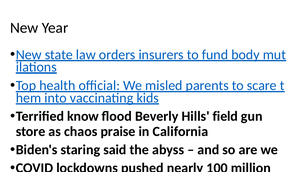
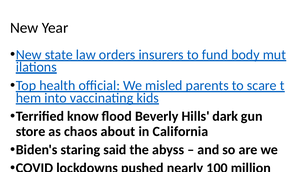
field: field -> dark
praise: praise -> about
